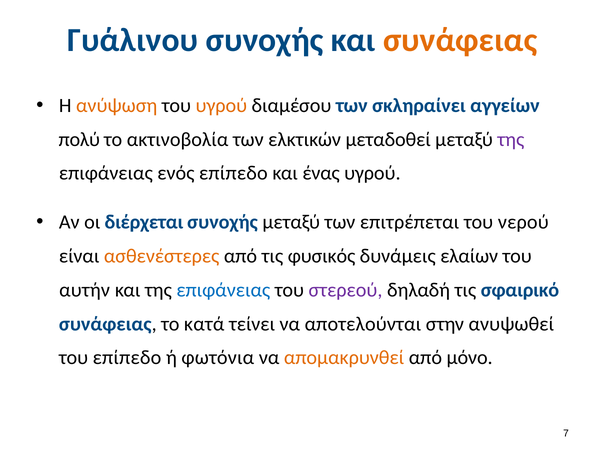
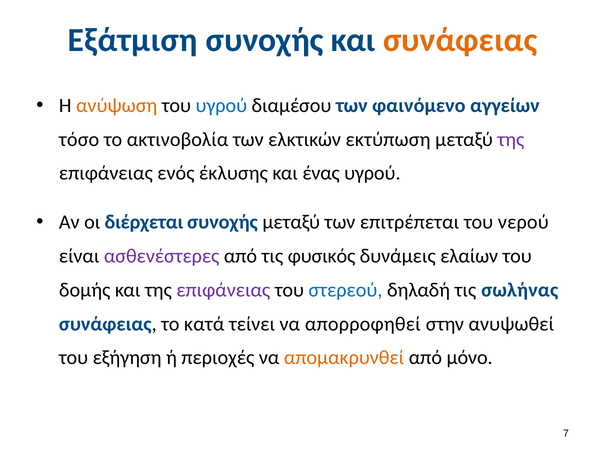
Γυάλινου: Γυάλινου -> Εξάτμιση
υγρού at (221, 105) colour: orange -> blue
σκληραίνει: σκληραίνει -> φαινόμενο
πολύ: πολύ -> τόσο
μεταδοθεί: μεταδοθεί -> εκτύπωση
ενός επίπεδο: επίπεδο -> έκλυσης
ασθενέστερες colour: orange -> purple
αυτήν: αυτήν -> δομής
επιφάνειας at (223, 290) colour: blue -> purple
στερεού colour: purple -> blue
σφαιρικό: σφαιρικό -> σωλήνας
αποτελούνται: αποτελούνται -> απορροφηθεί
του επίπεδο: επίπεδο -> εξήγηση
φωτόνια: φωτόνια -> περιοχές
